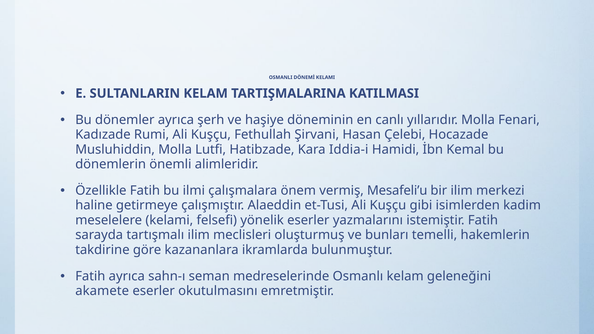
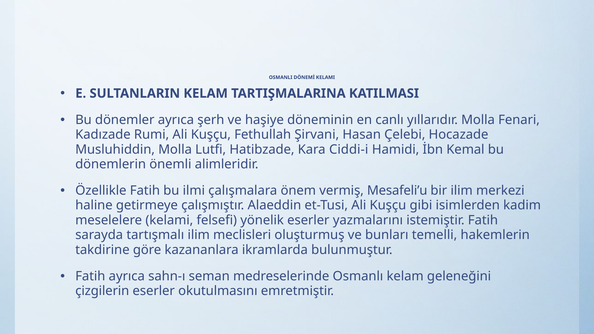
Iddia-i: Iddia-i -> Ciddi-i
akamete: akamete -> çizgilerin
